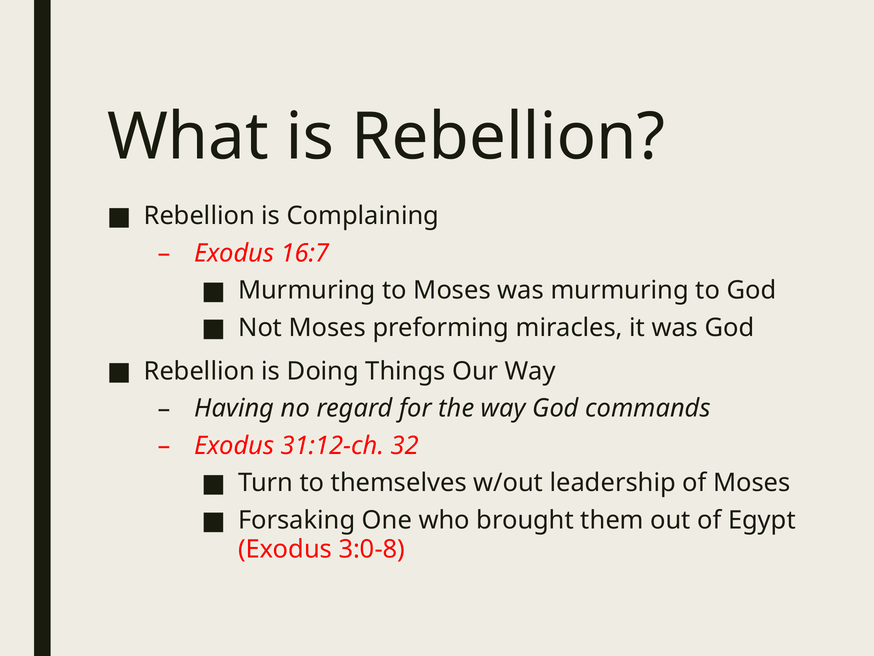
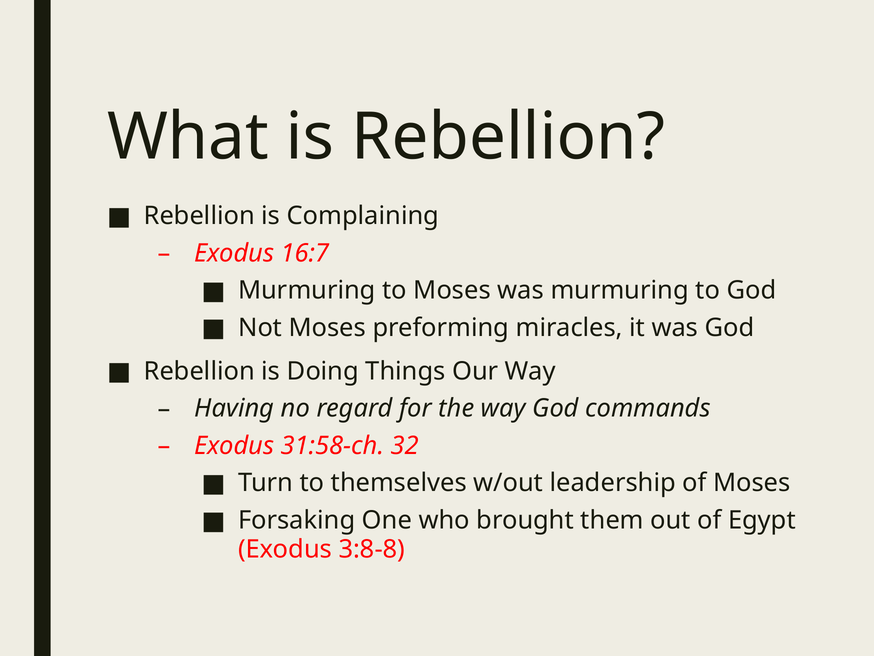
31:12-ch: 31:12-ch -> 31:58-ch
3:0-8: 3:0-8 -> 3:8-8
